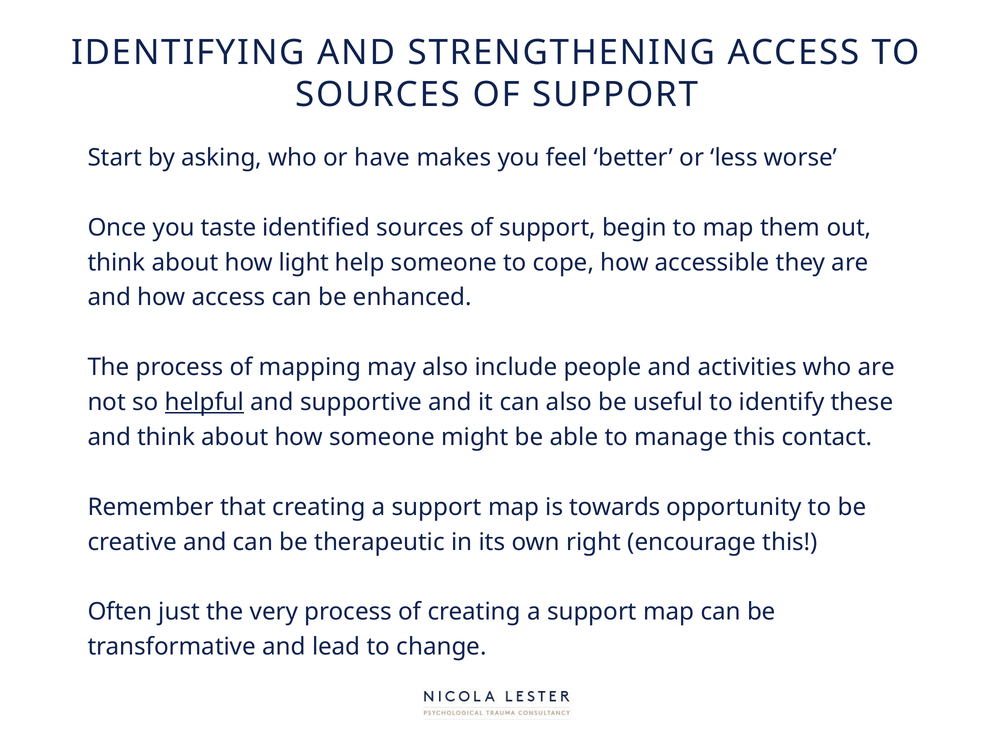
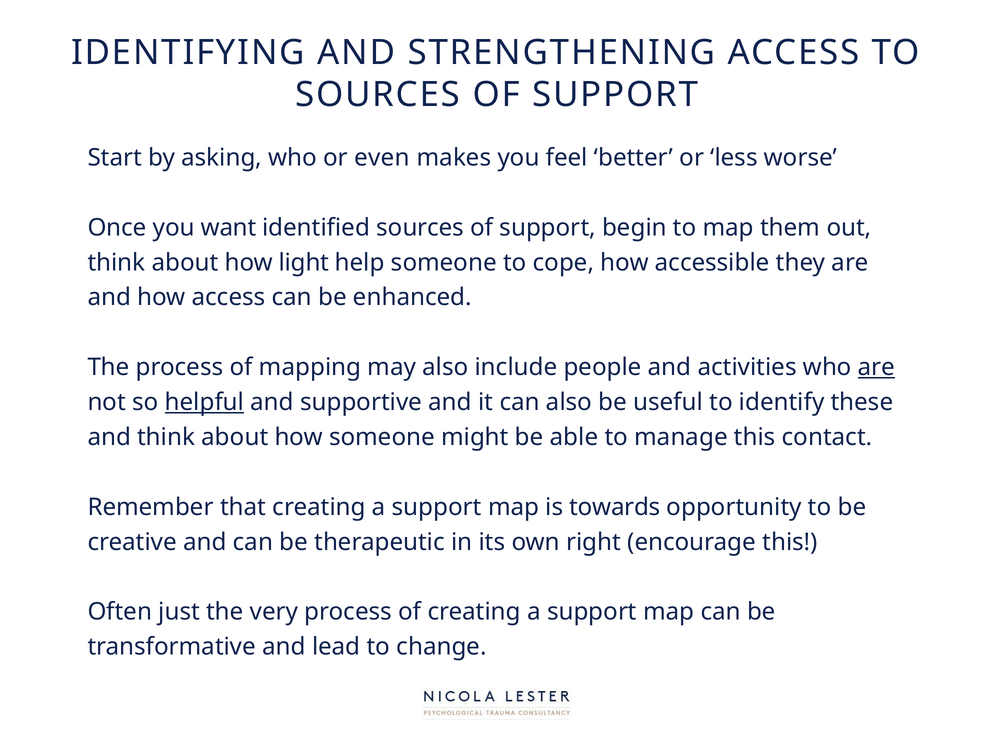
have: have -> even
taste: taste -> want
are at (876, 367) underline: none -> present
